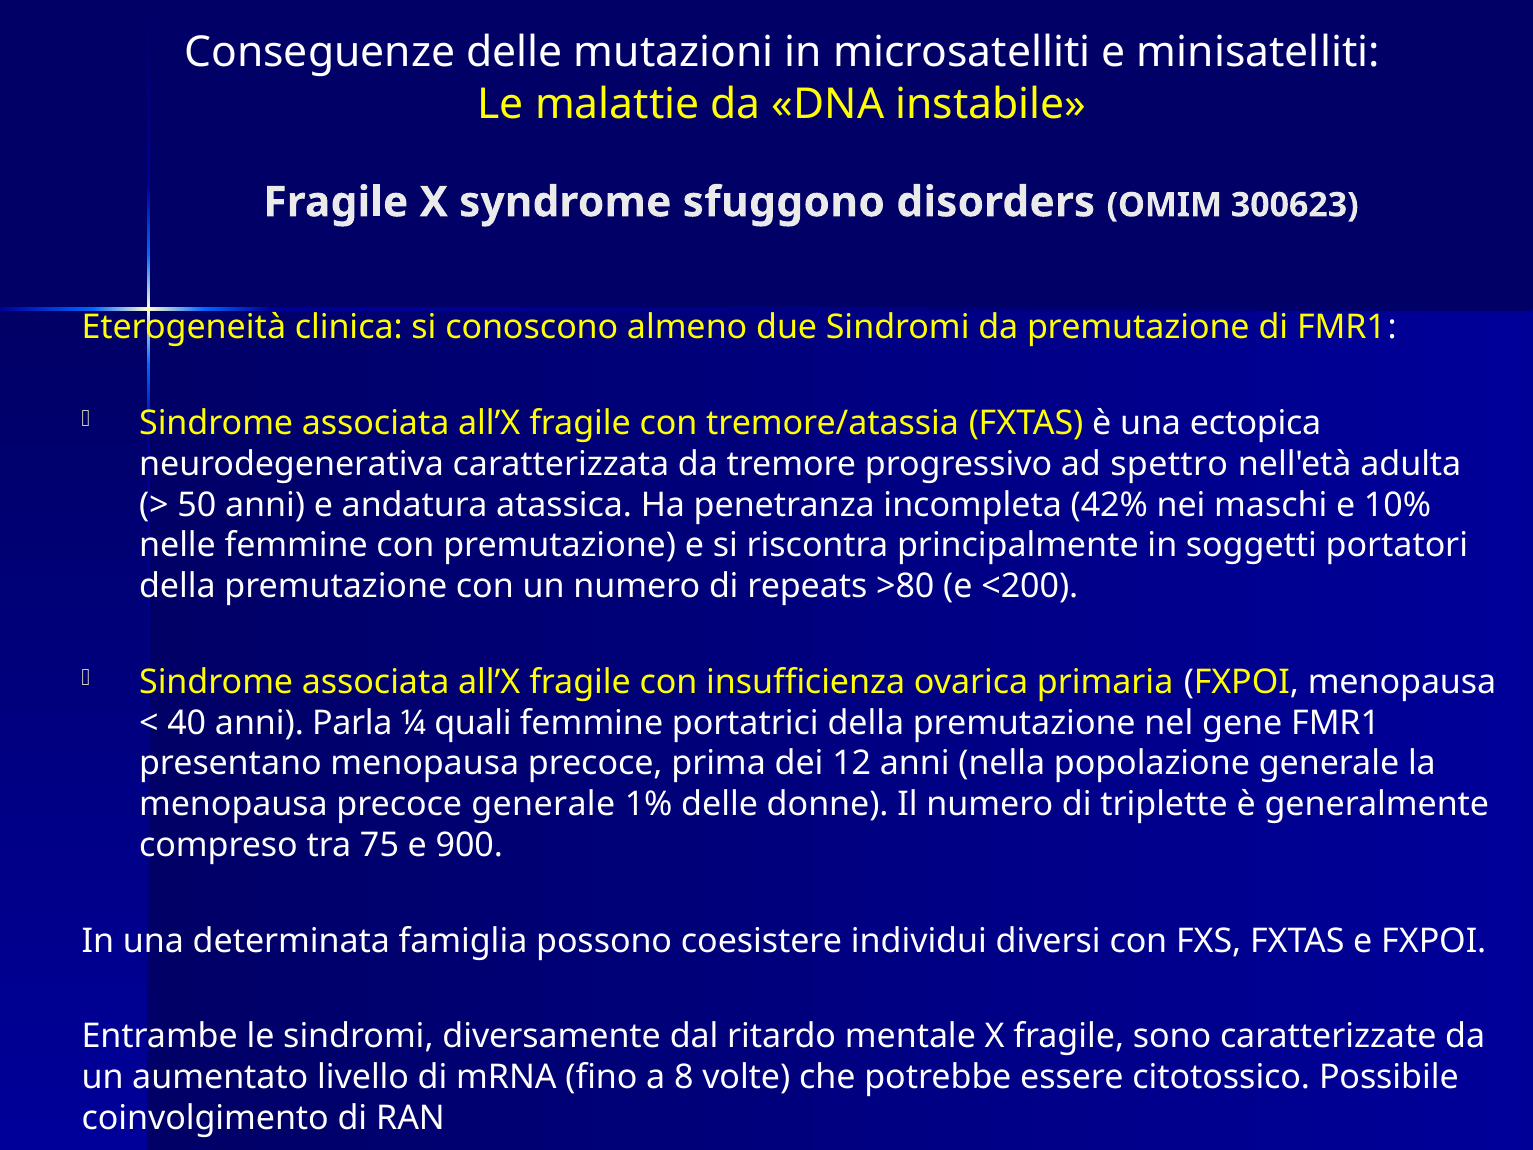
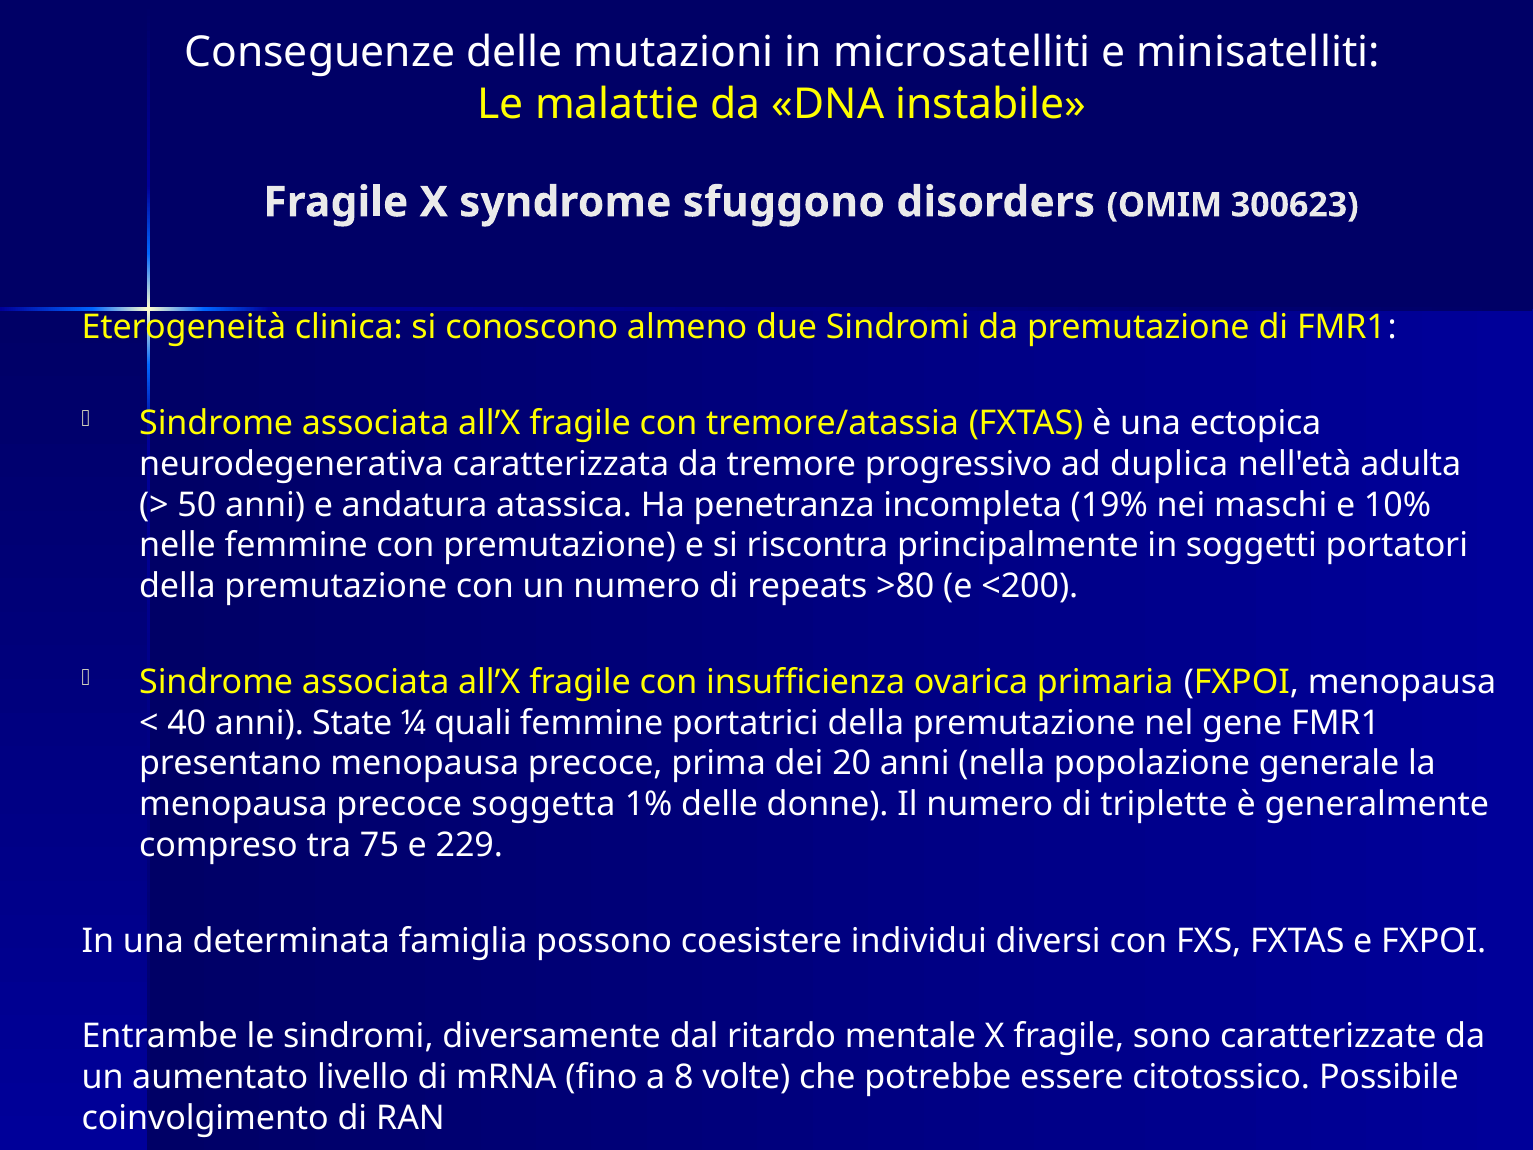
spettro: spettro -> duplica
42%: 42% -> 19%
Parla: Parla -> State
12: 12 -> 20
precoce generale: generale -> soggetta
900: 900 -> 229
